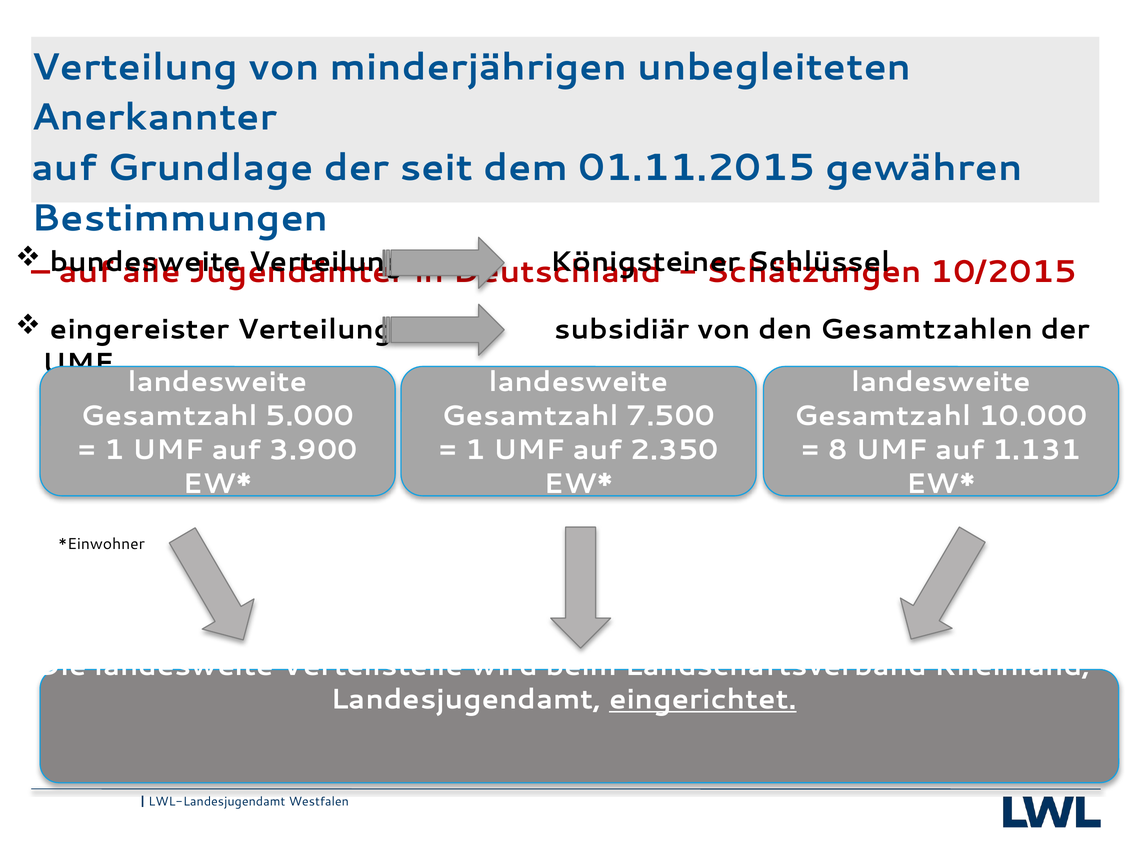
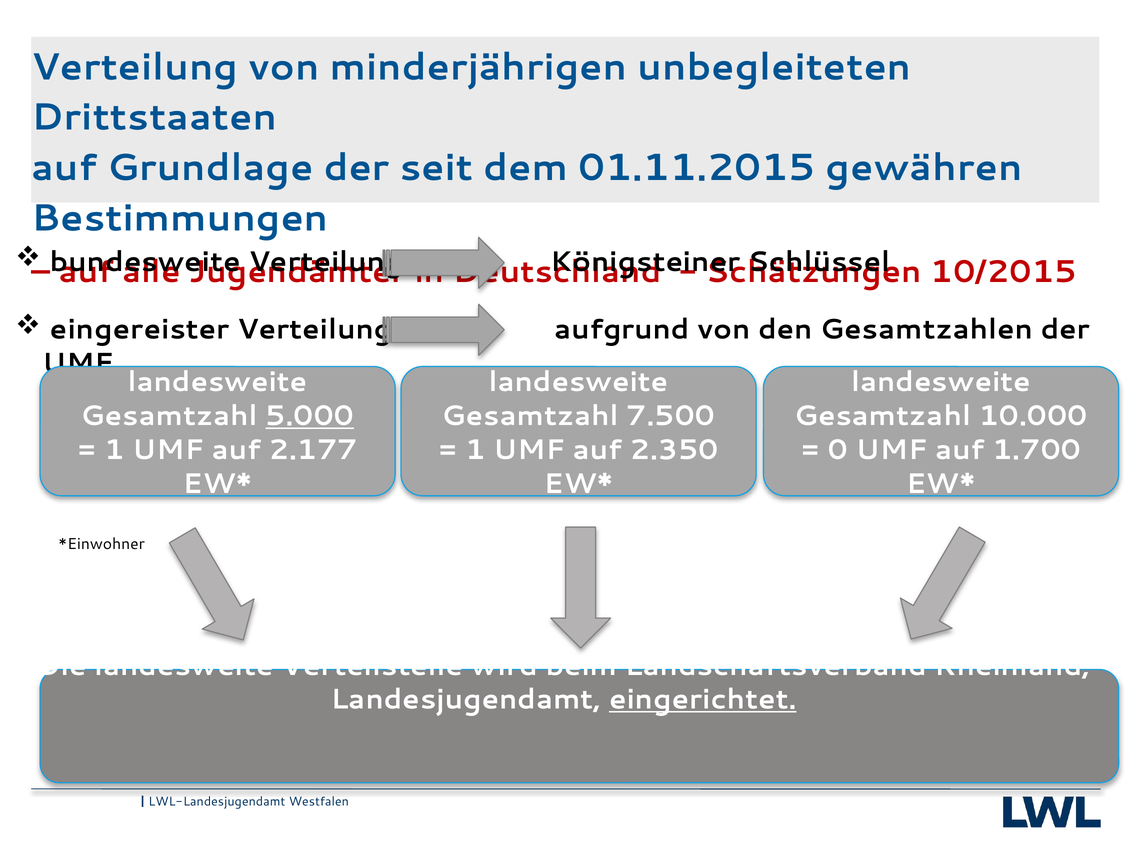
Anerkannter: Anerkannter -> Drittstaaten
subsidiär: subsidiär -> aufgrund
5.000 underline: none -> present
3.900: 3.900 -> 2.177
8: 8 -> 0
1.131: 1.131 -> 1.700
